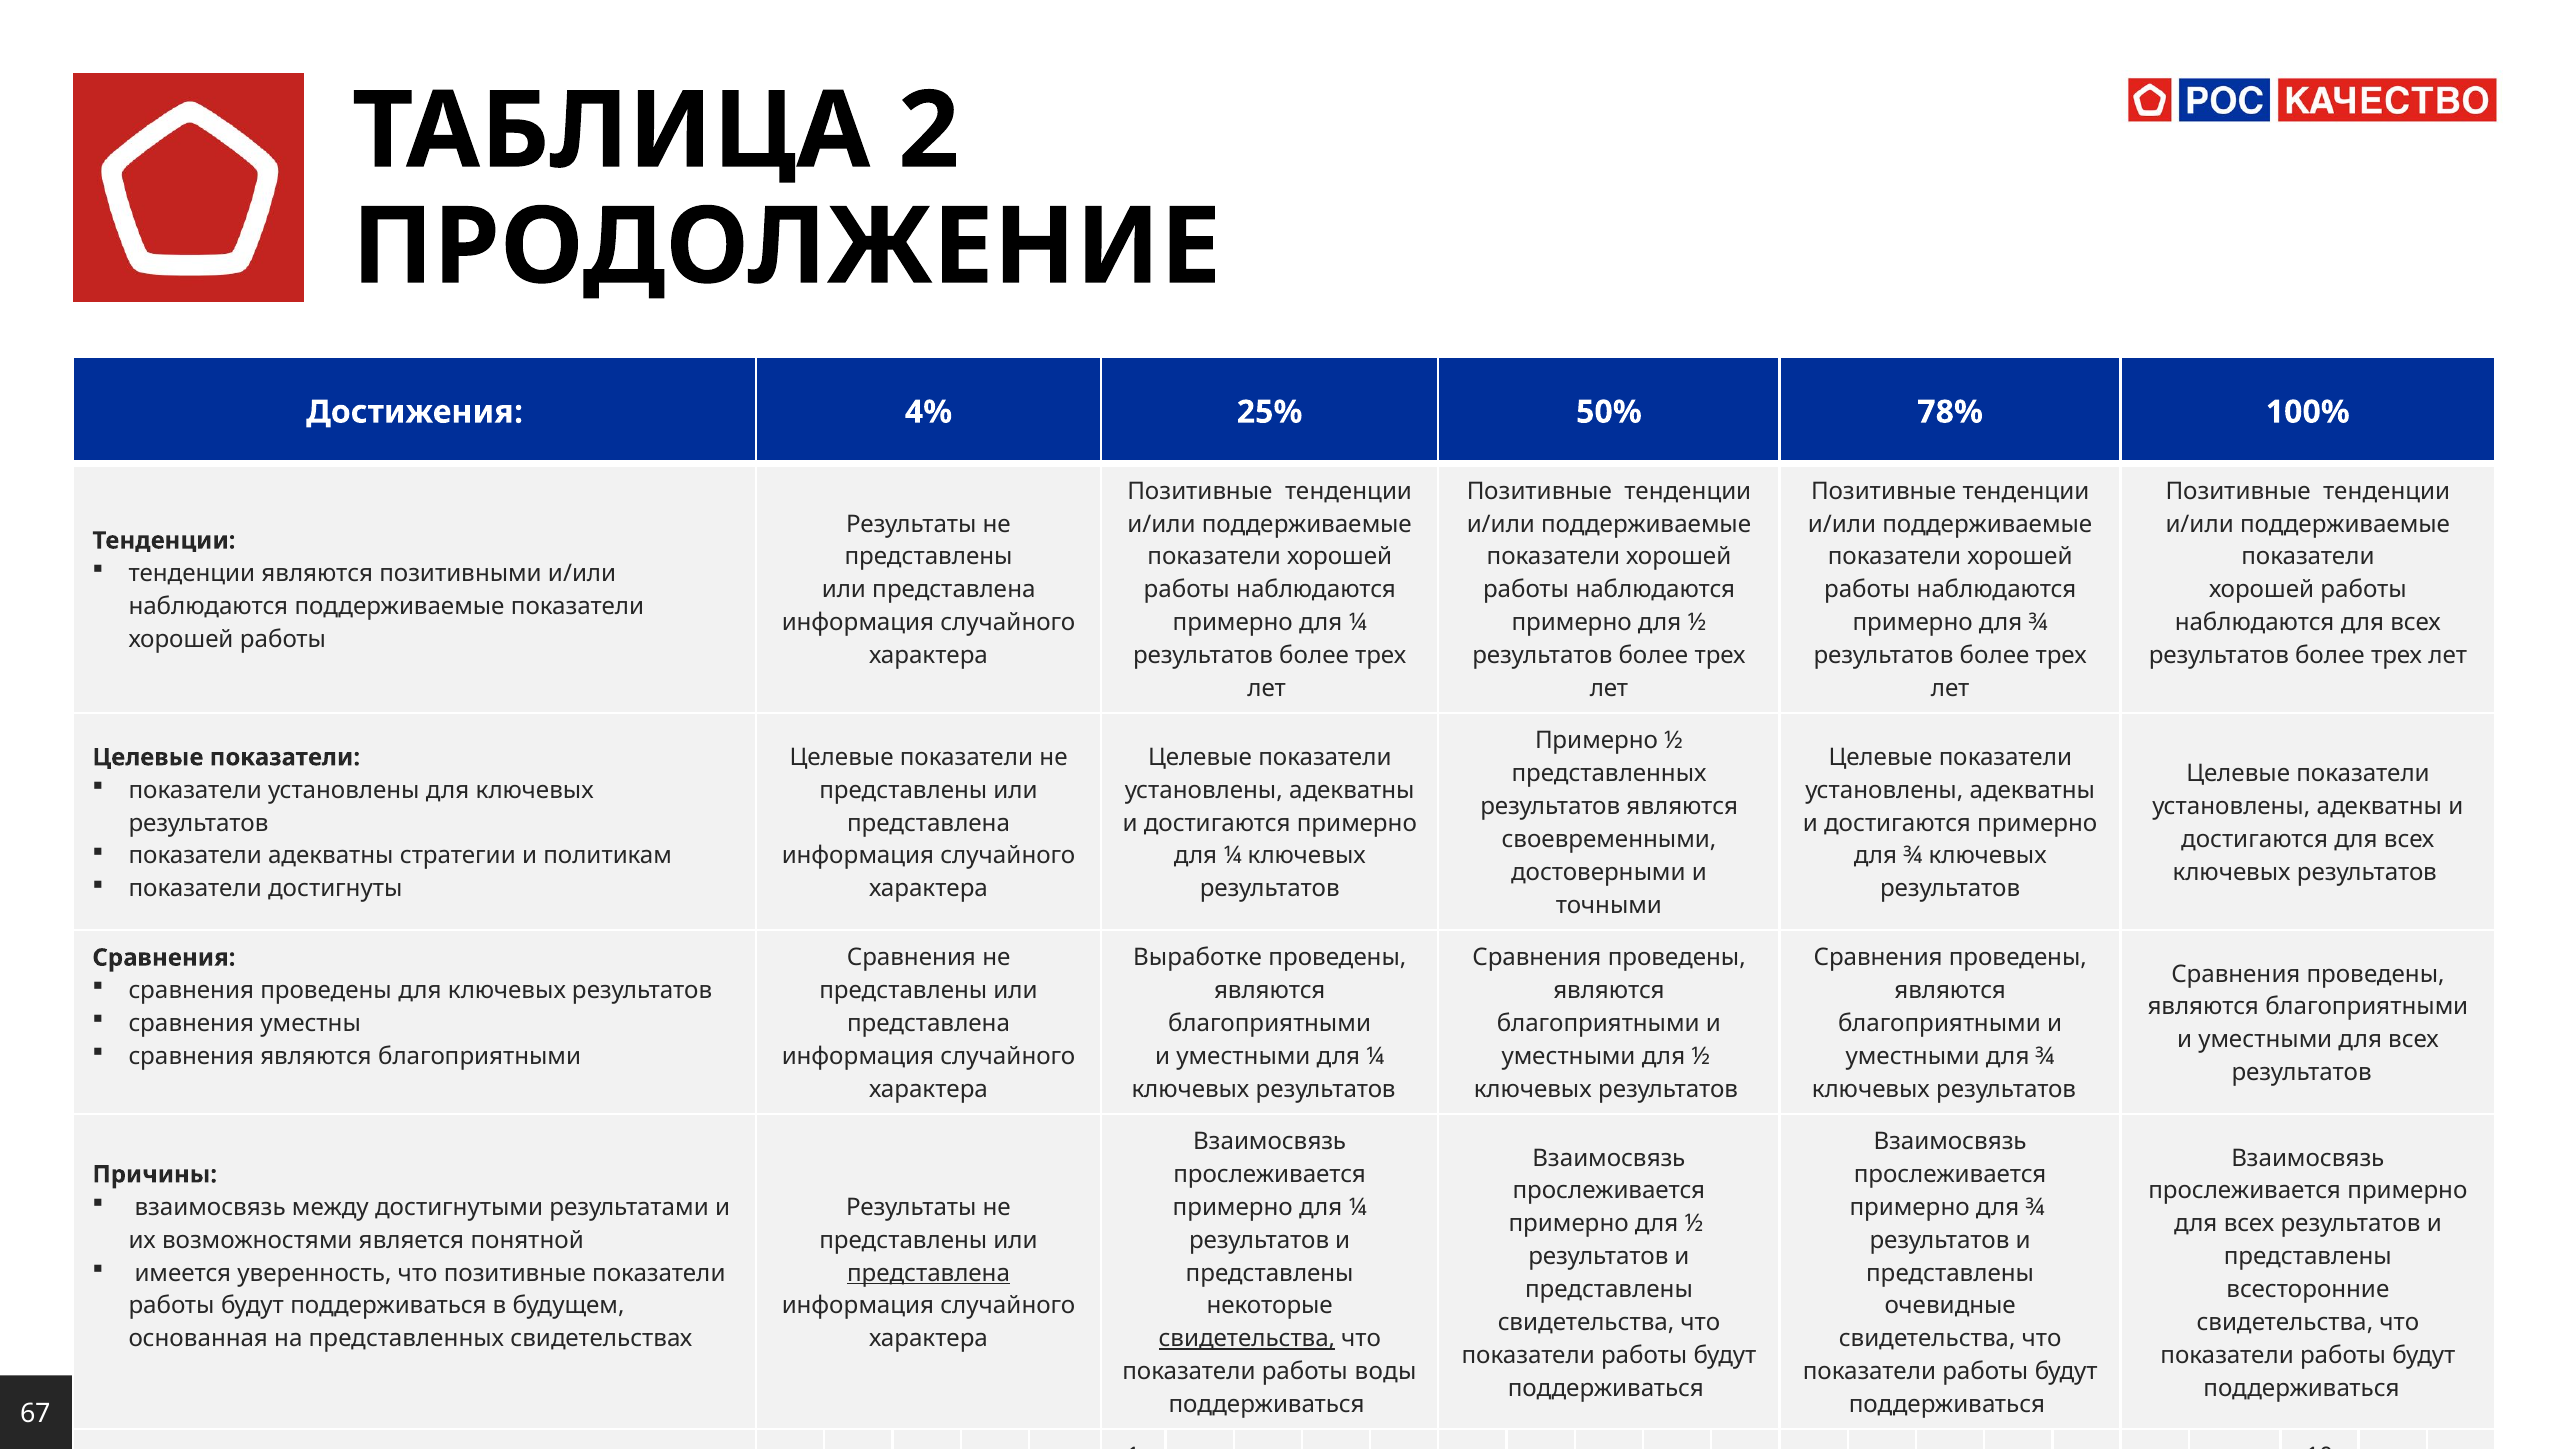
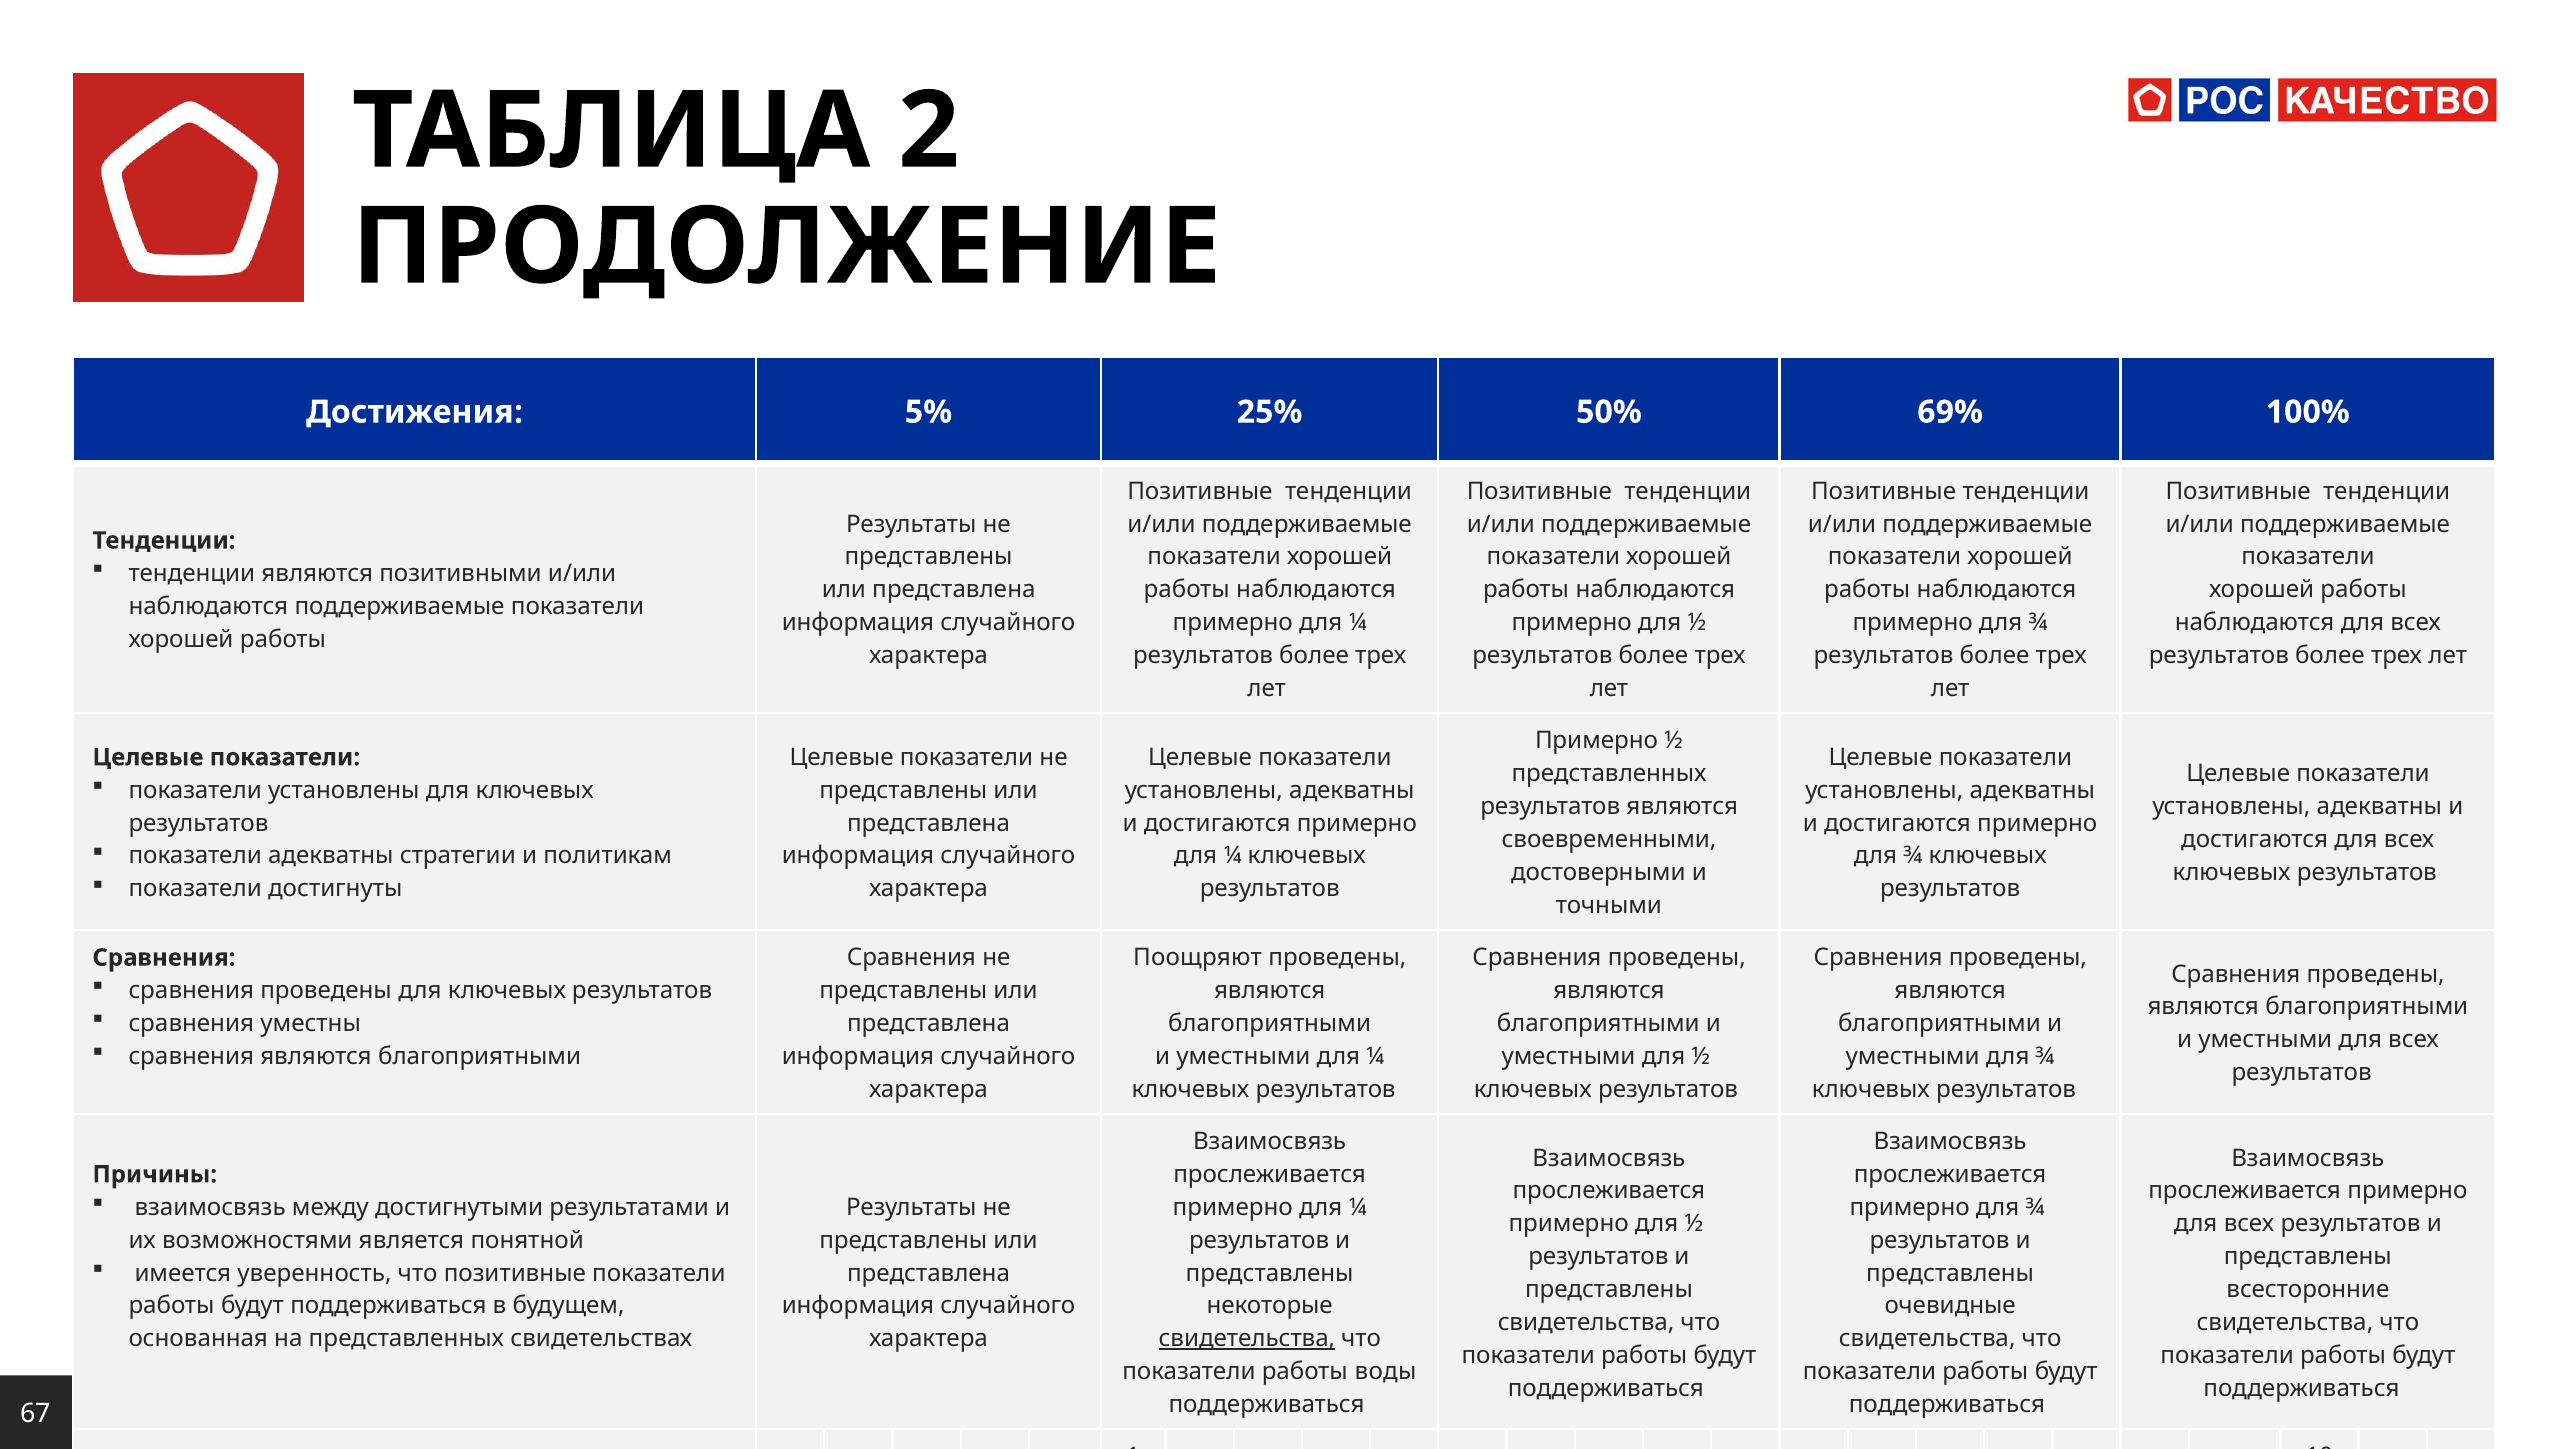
4%: 4% -> 5%
78%: 78% -> 69%
Выработке: Выработке -> Поощряют
представлена at (929, 1273) underline: present -> none
